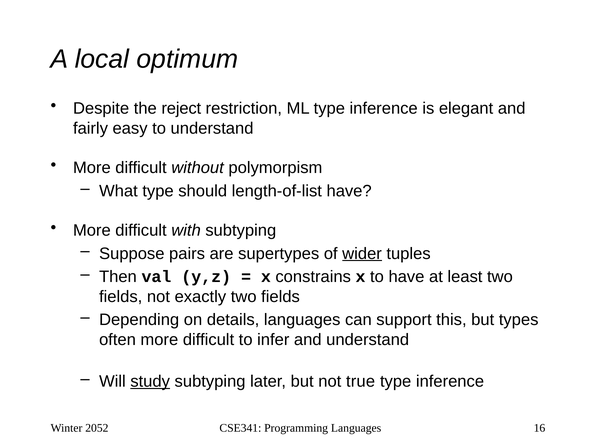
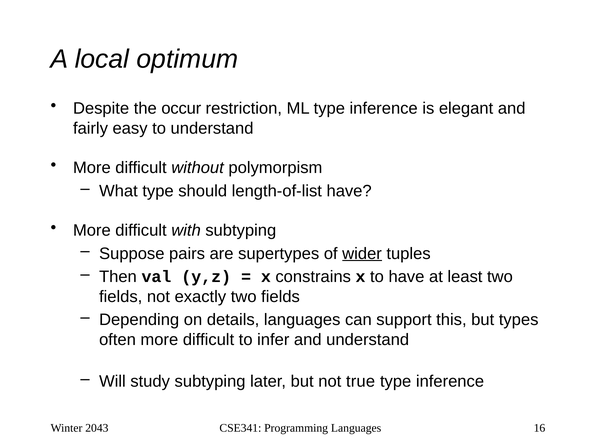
reject: reject -> occur
study underline: present -> none
2052: 2052 -> 2043
